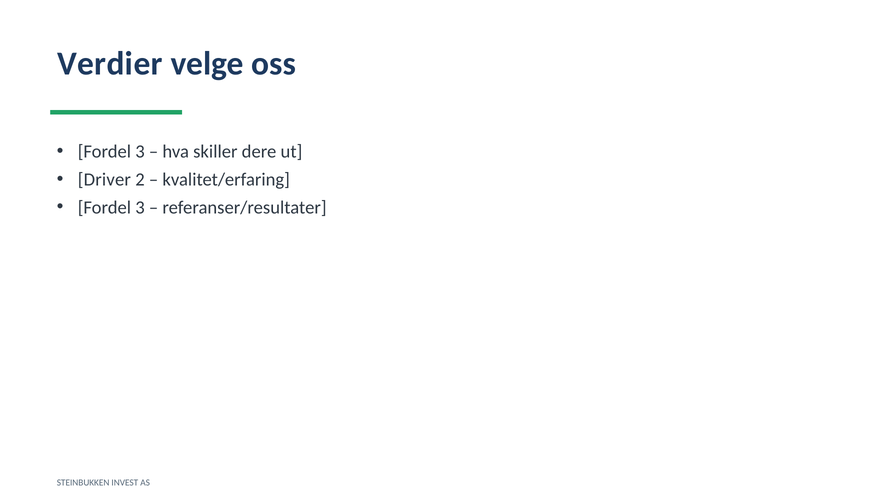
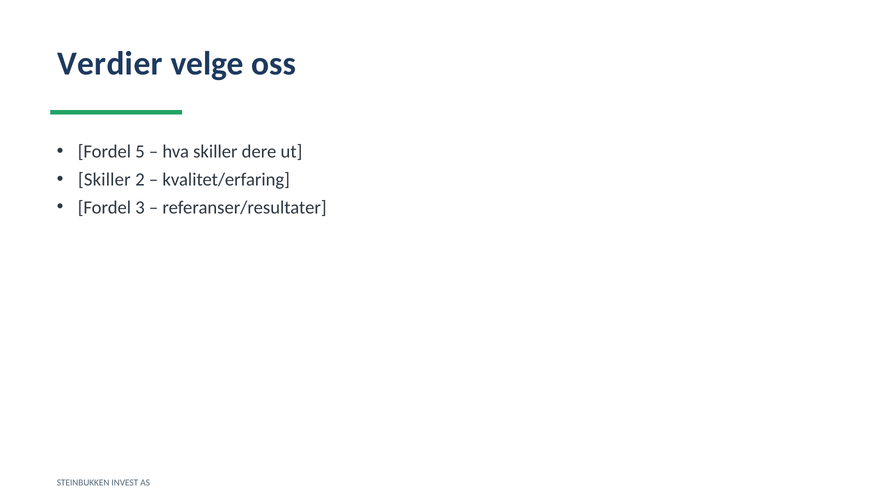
3 at (140, 151): 3 -> 5
Driver at (104, 179): Driver -> Skiller
